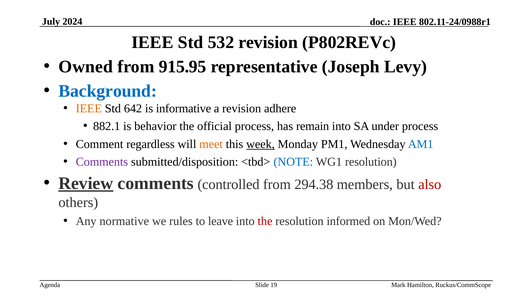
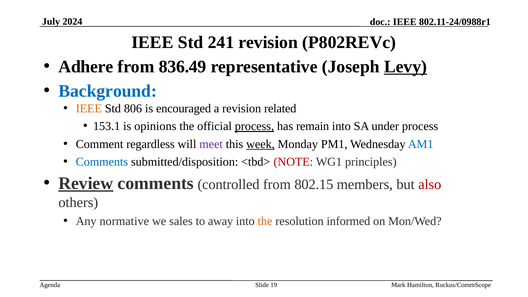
532: 532 -> 241
Owned: Owned -> Adhere
915.95: 915.95 -> 836.49
Levy underline: none -> present
642: 642 -> 806
informative: informative -> encouraged
adhere: adhere -> related
882.1: 882.1 -> 153.1
behavior: behavior -> opinions
process at (254, 126) underline: none -> present
meet colour: orange -> purple
Comments at (102, 162) colour: purple -> blue
NOTE colour: blue -> red
WG1 resolution: resolution -> principles
294.38: 294.38 -> 802.15
rules: rules -> sales
leave: leave -> away
the at (265, 221) colour: red -> orange
